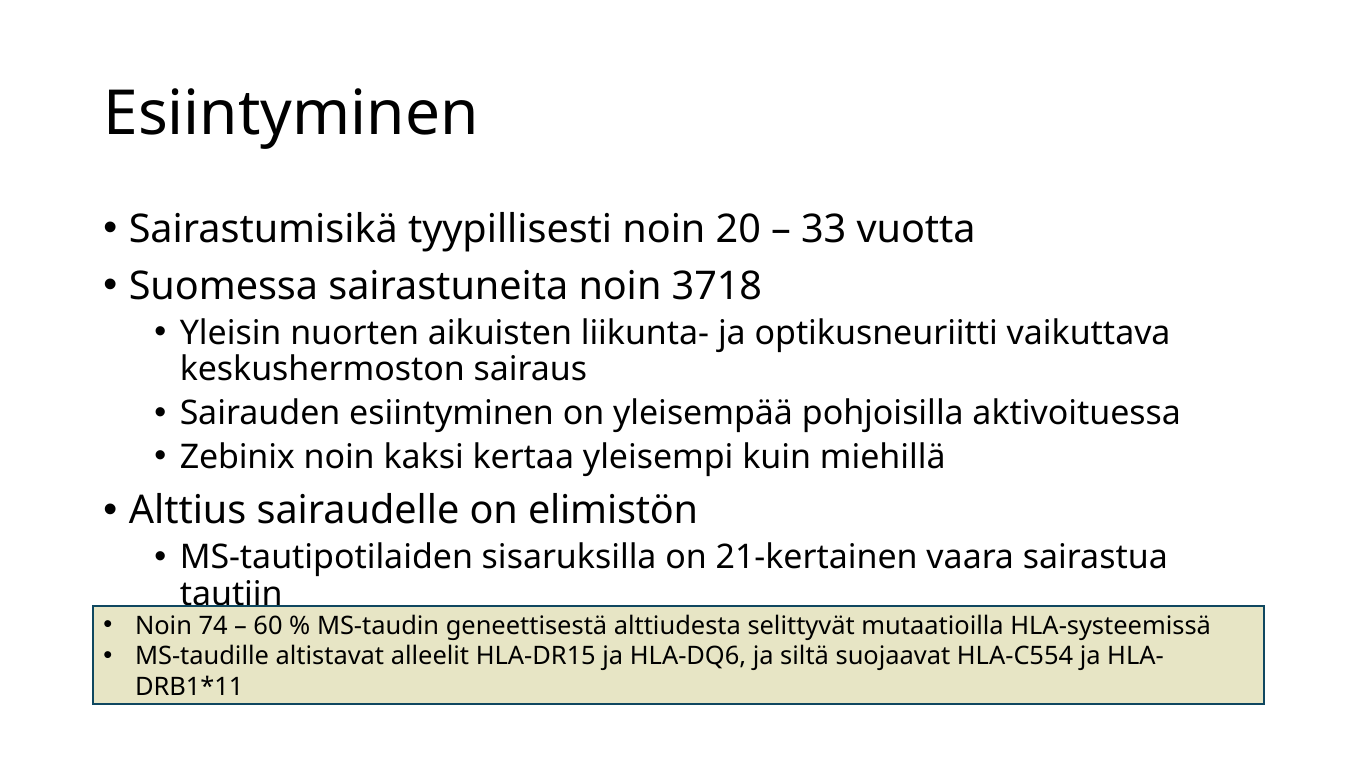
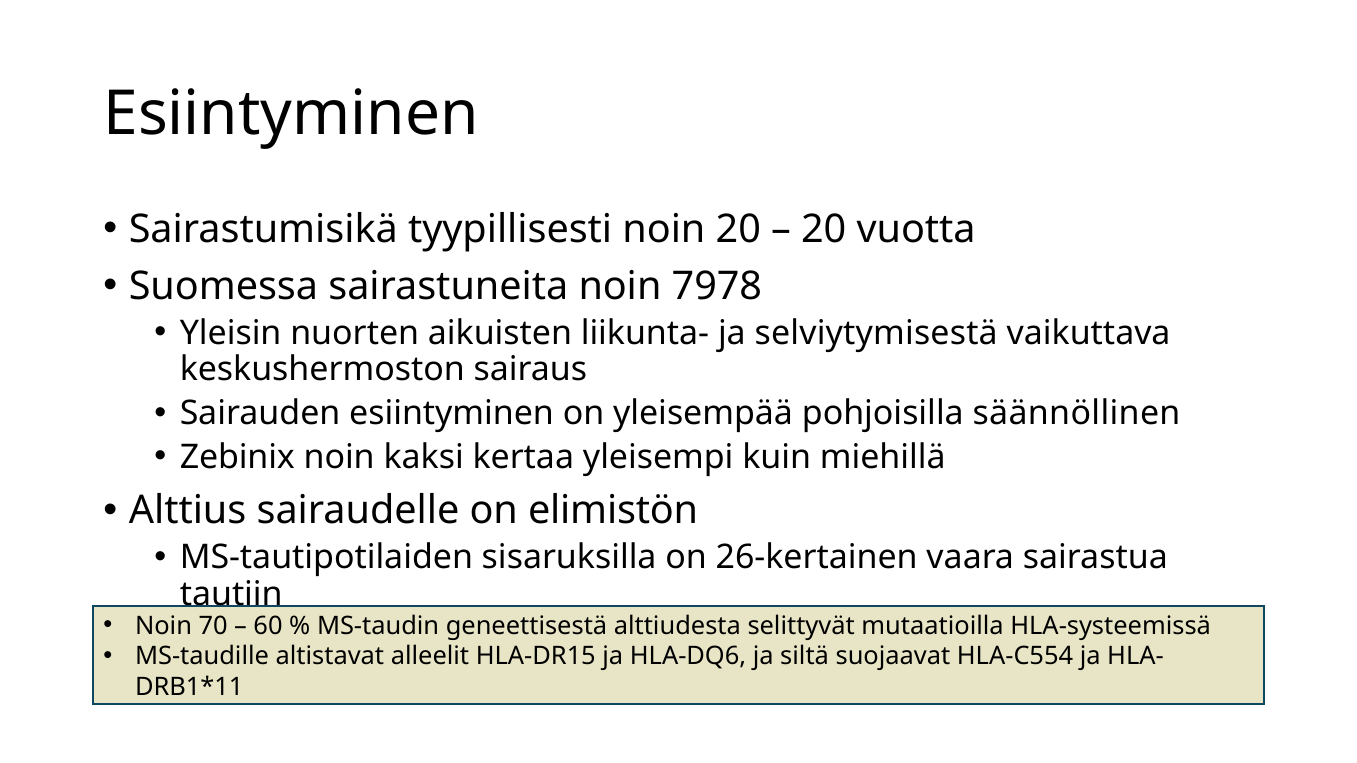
33 at (824, 229): 33 -> 20
3718: 3718 -> 7978
optikusneuriitti: optikusneuriitti -> selviytymisestä
aktivoituessa: aktivoituessa -> säännöllinen
21-kertainen: 21-kertainen -> 26-kertainen
74: 74 -> 70
